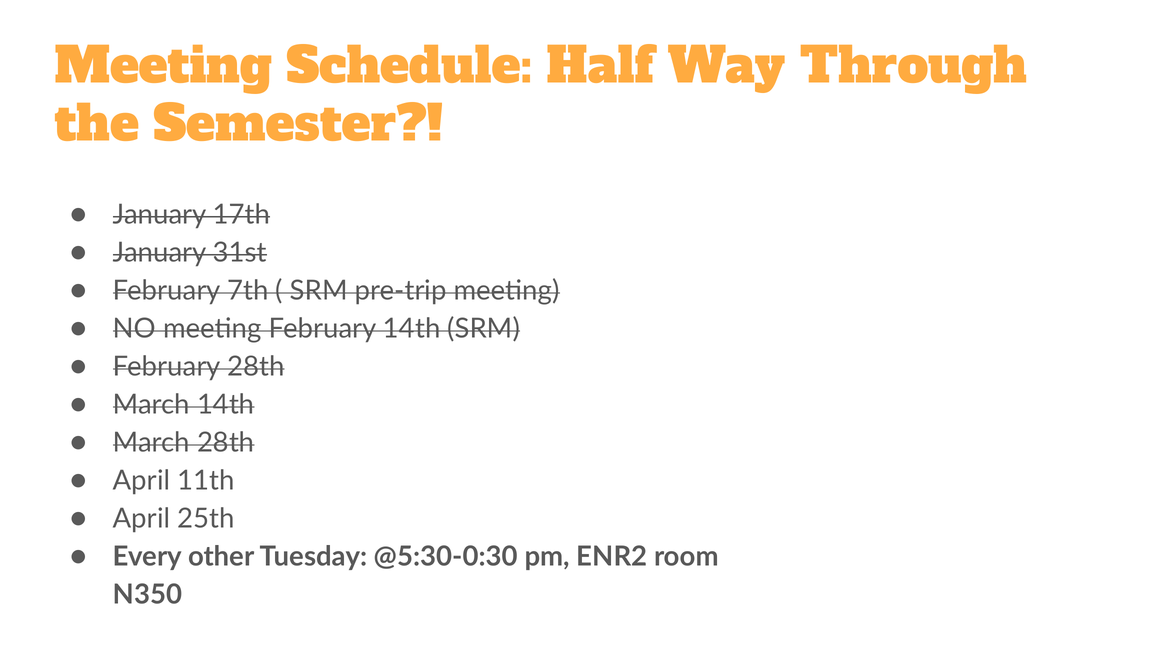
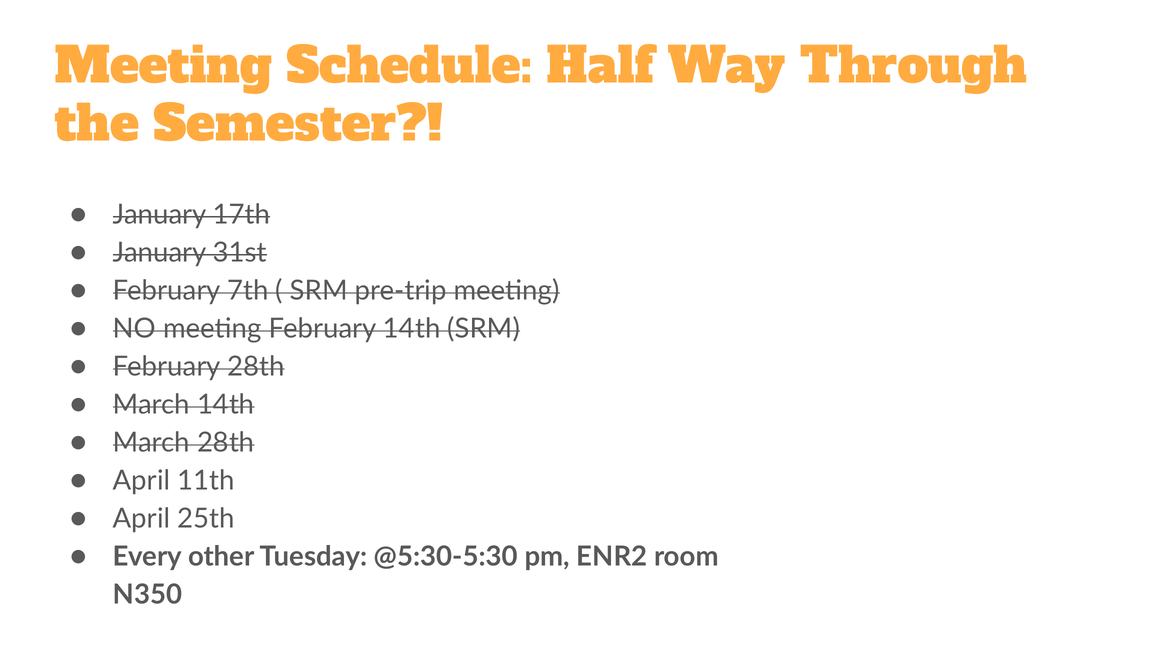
@5:30-0:30: @5:30-0:30 -> @5:30-5:30
